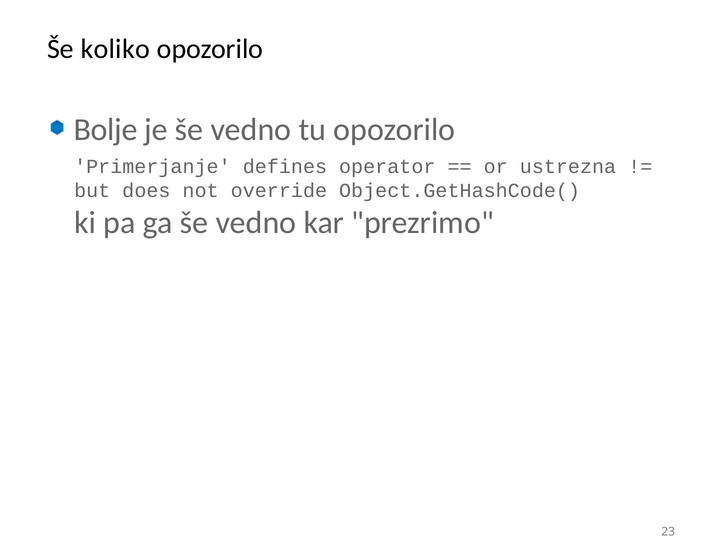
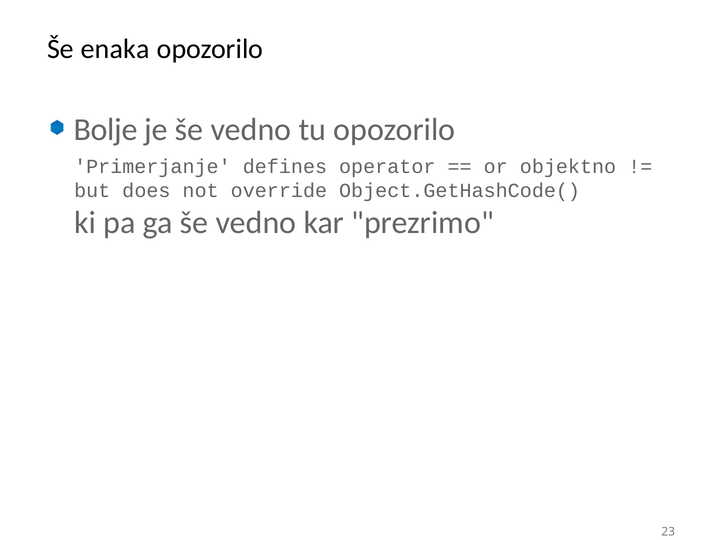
koliko: koliko -> enaka
ustrezna: ustrezna -> objektno
